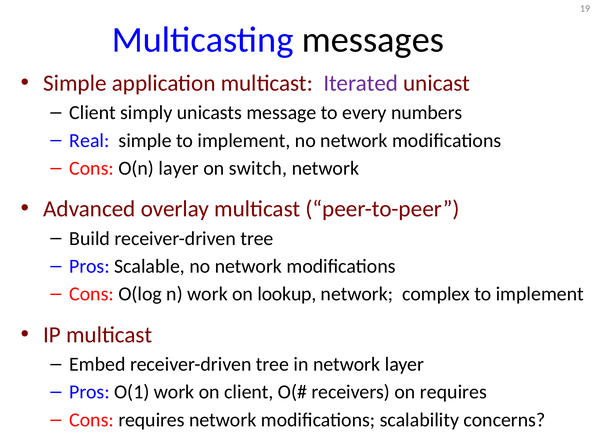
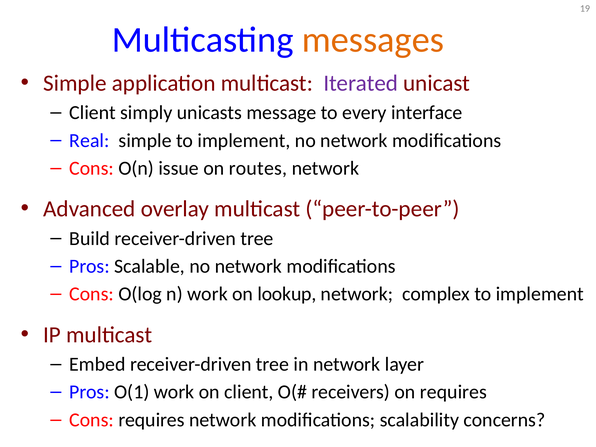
messages colour: black -> orange
numbers: numbers -> interface
O(n layer: layer -> issue
switch: switch -> routes
